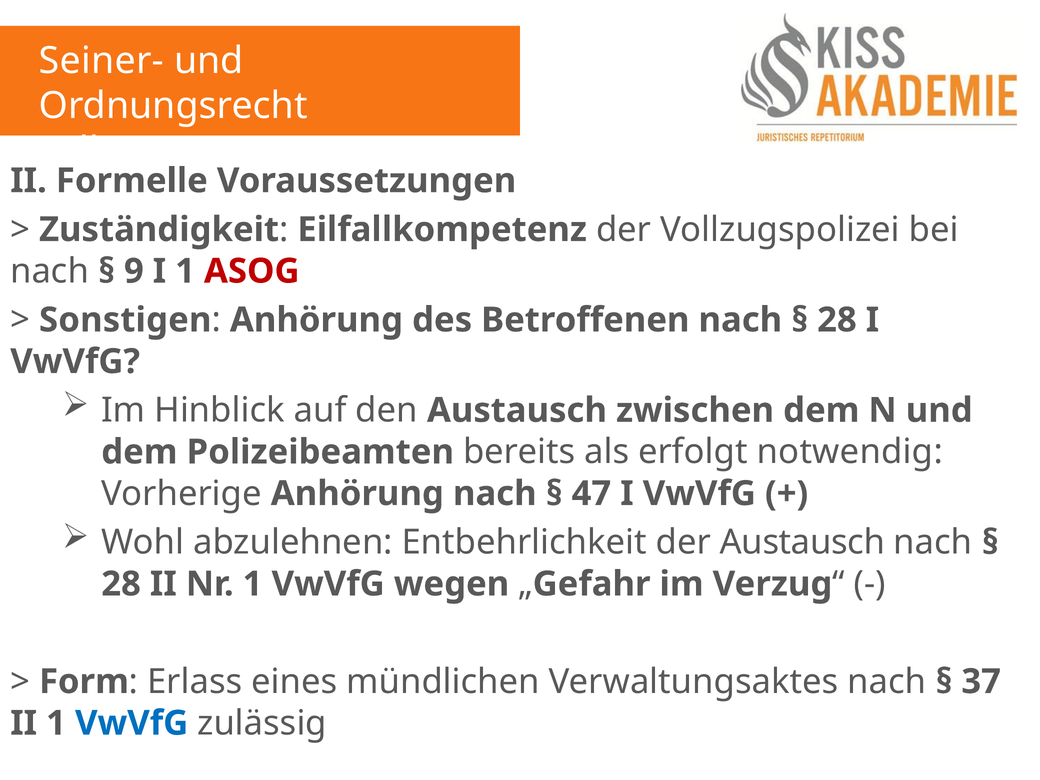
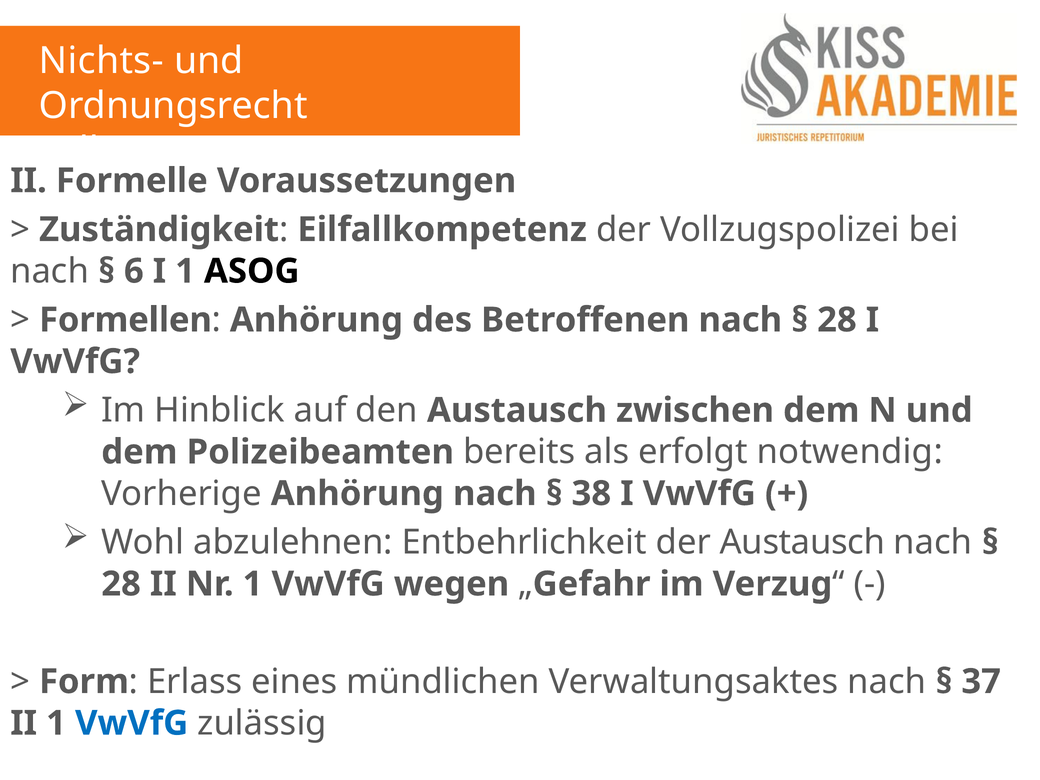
Seiner-: Seiner- -> Nichts-
9: 9 -> 6
ASOG colour: red -> black
Sonstigen: Sonstigen -> Formellen
47: 47 -> 38
